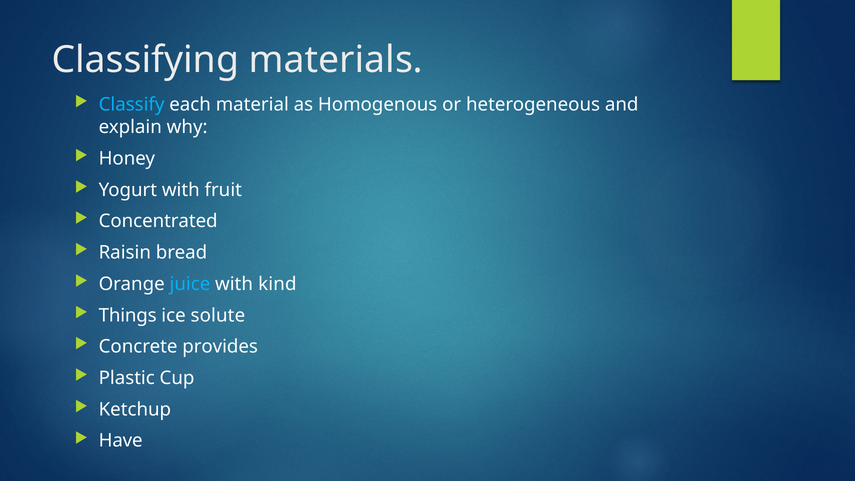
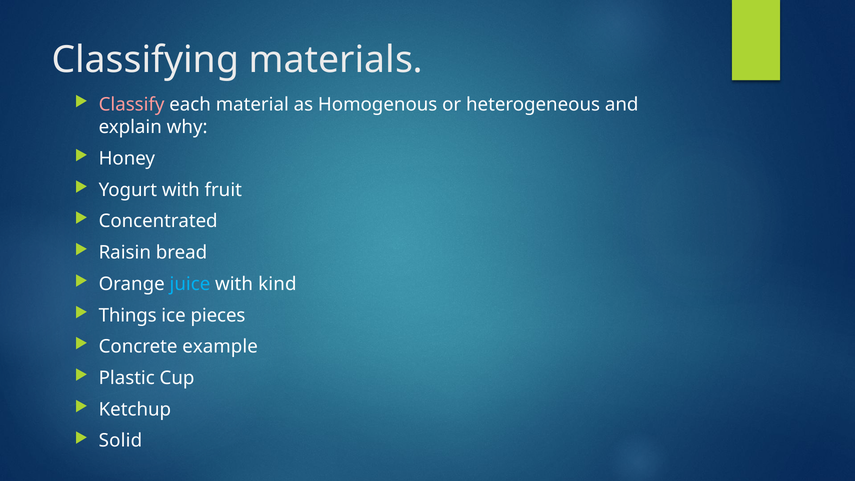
Classify colour: light blue -> pink
solute: solute -> pieces
provides: provides -> example
Have: Have -> Solid
